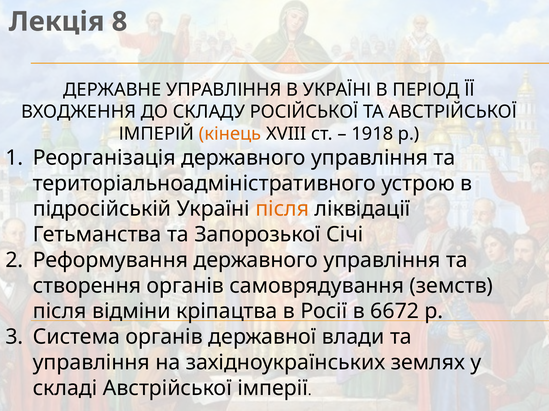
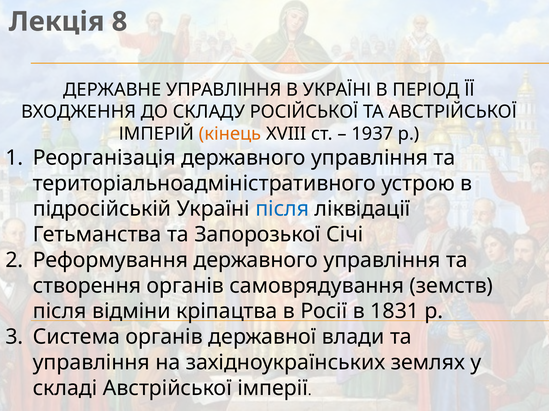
1918: 1918 -> 1937
після at (282, 209) colour: orange -> blue
6672: 6672 -> 1831
